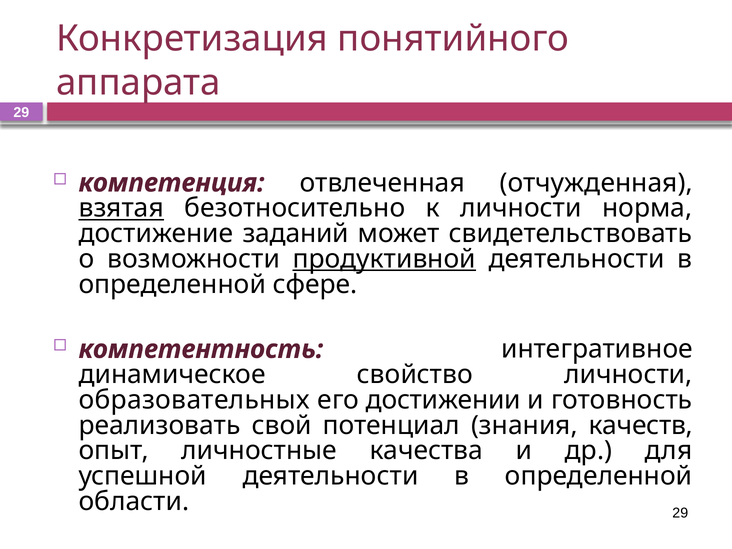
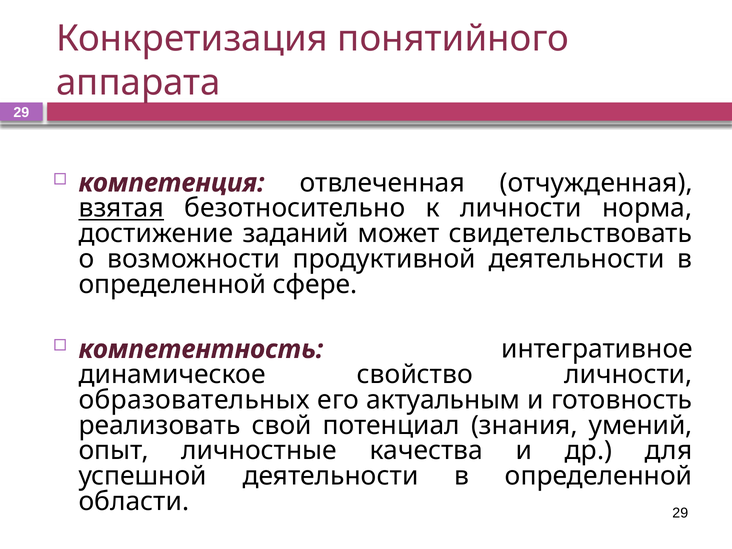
продуктивной underline: present -> none
достижении: достижении -> актуальным
качеств: качеств -> умений
